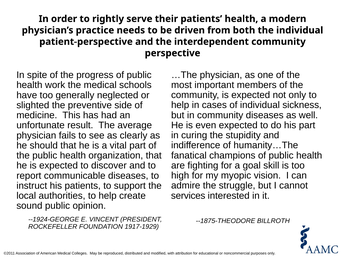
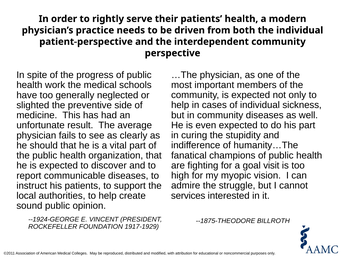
skill: skill -> visit
